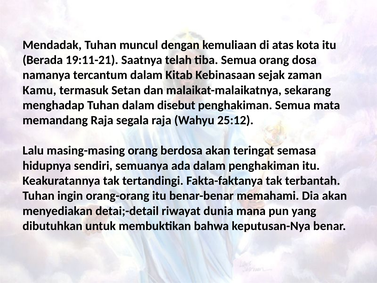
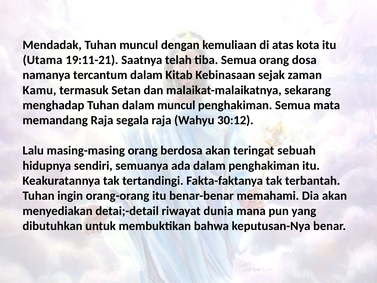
Berada: Berada -> Utama
dalam disebut: disebut -> muncul
25:12: 25:12 -> 30:12
semasa: semasa -> sebuah
